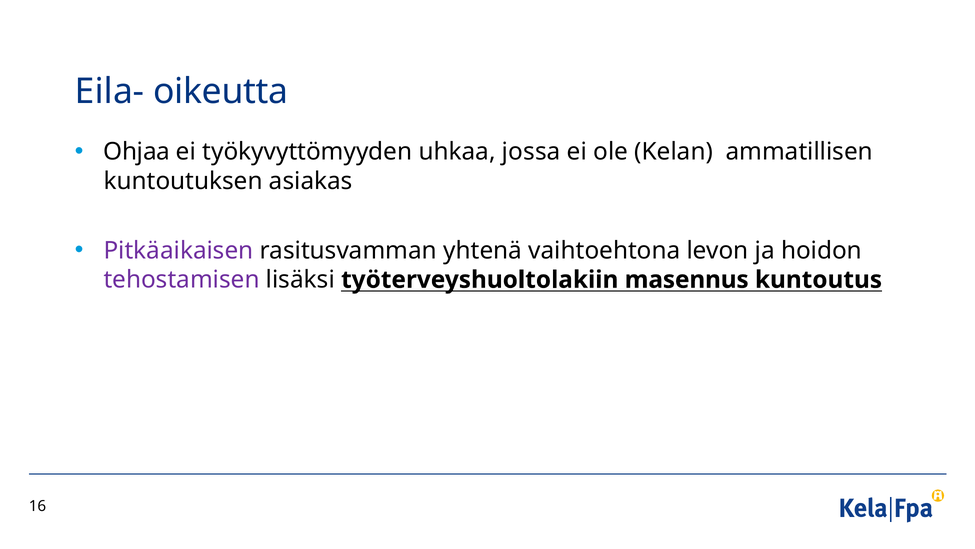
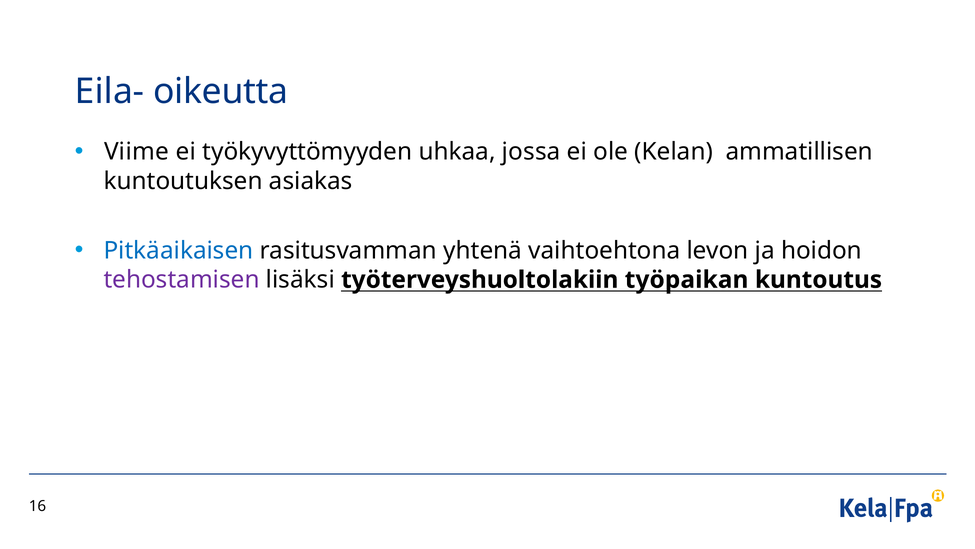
Ohjaa: Ohjaa -> Viime
Pitkäaikaisen colour: purple -> blue
masennus: masennus -> työpaikan
